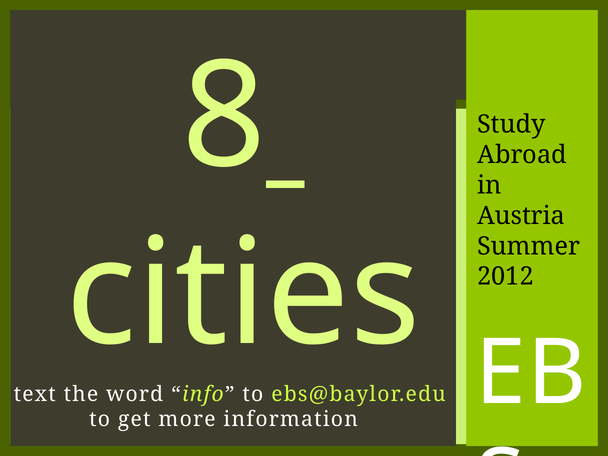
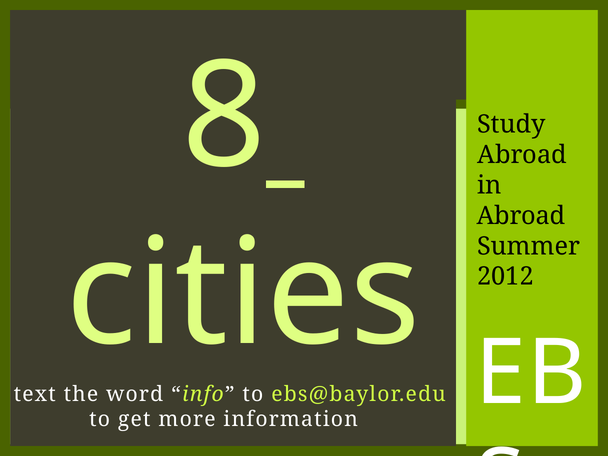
Austria at (521, 216): Austria -> Abroad
